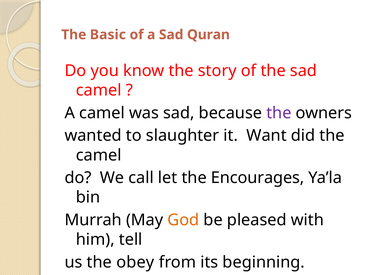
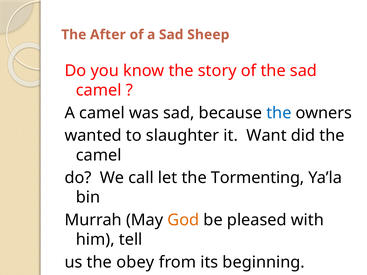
Basic: Basic -> After
Quran: Quran -> Sheep
the at (279, 113) colour: purple -> blue
Encourages: Encourages -> Tormenting
